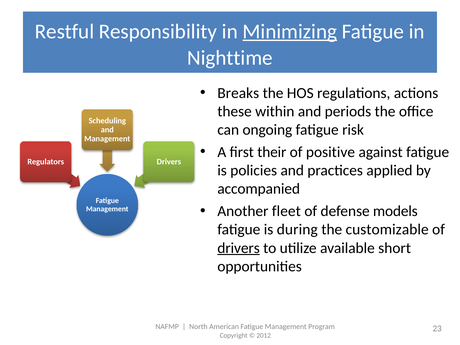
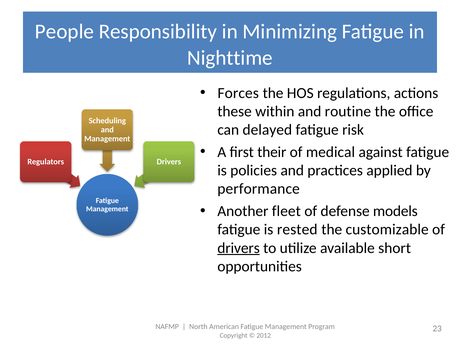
Restful: Restful -> People
Minimizing underline: present -> none
Breaks: Breaks -> Forces
periods: periods -> routine
ongoing: ongoing -> delayed
positive: positive -> medical
accompanied: accompanied -> performance
during: during -> rested
